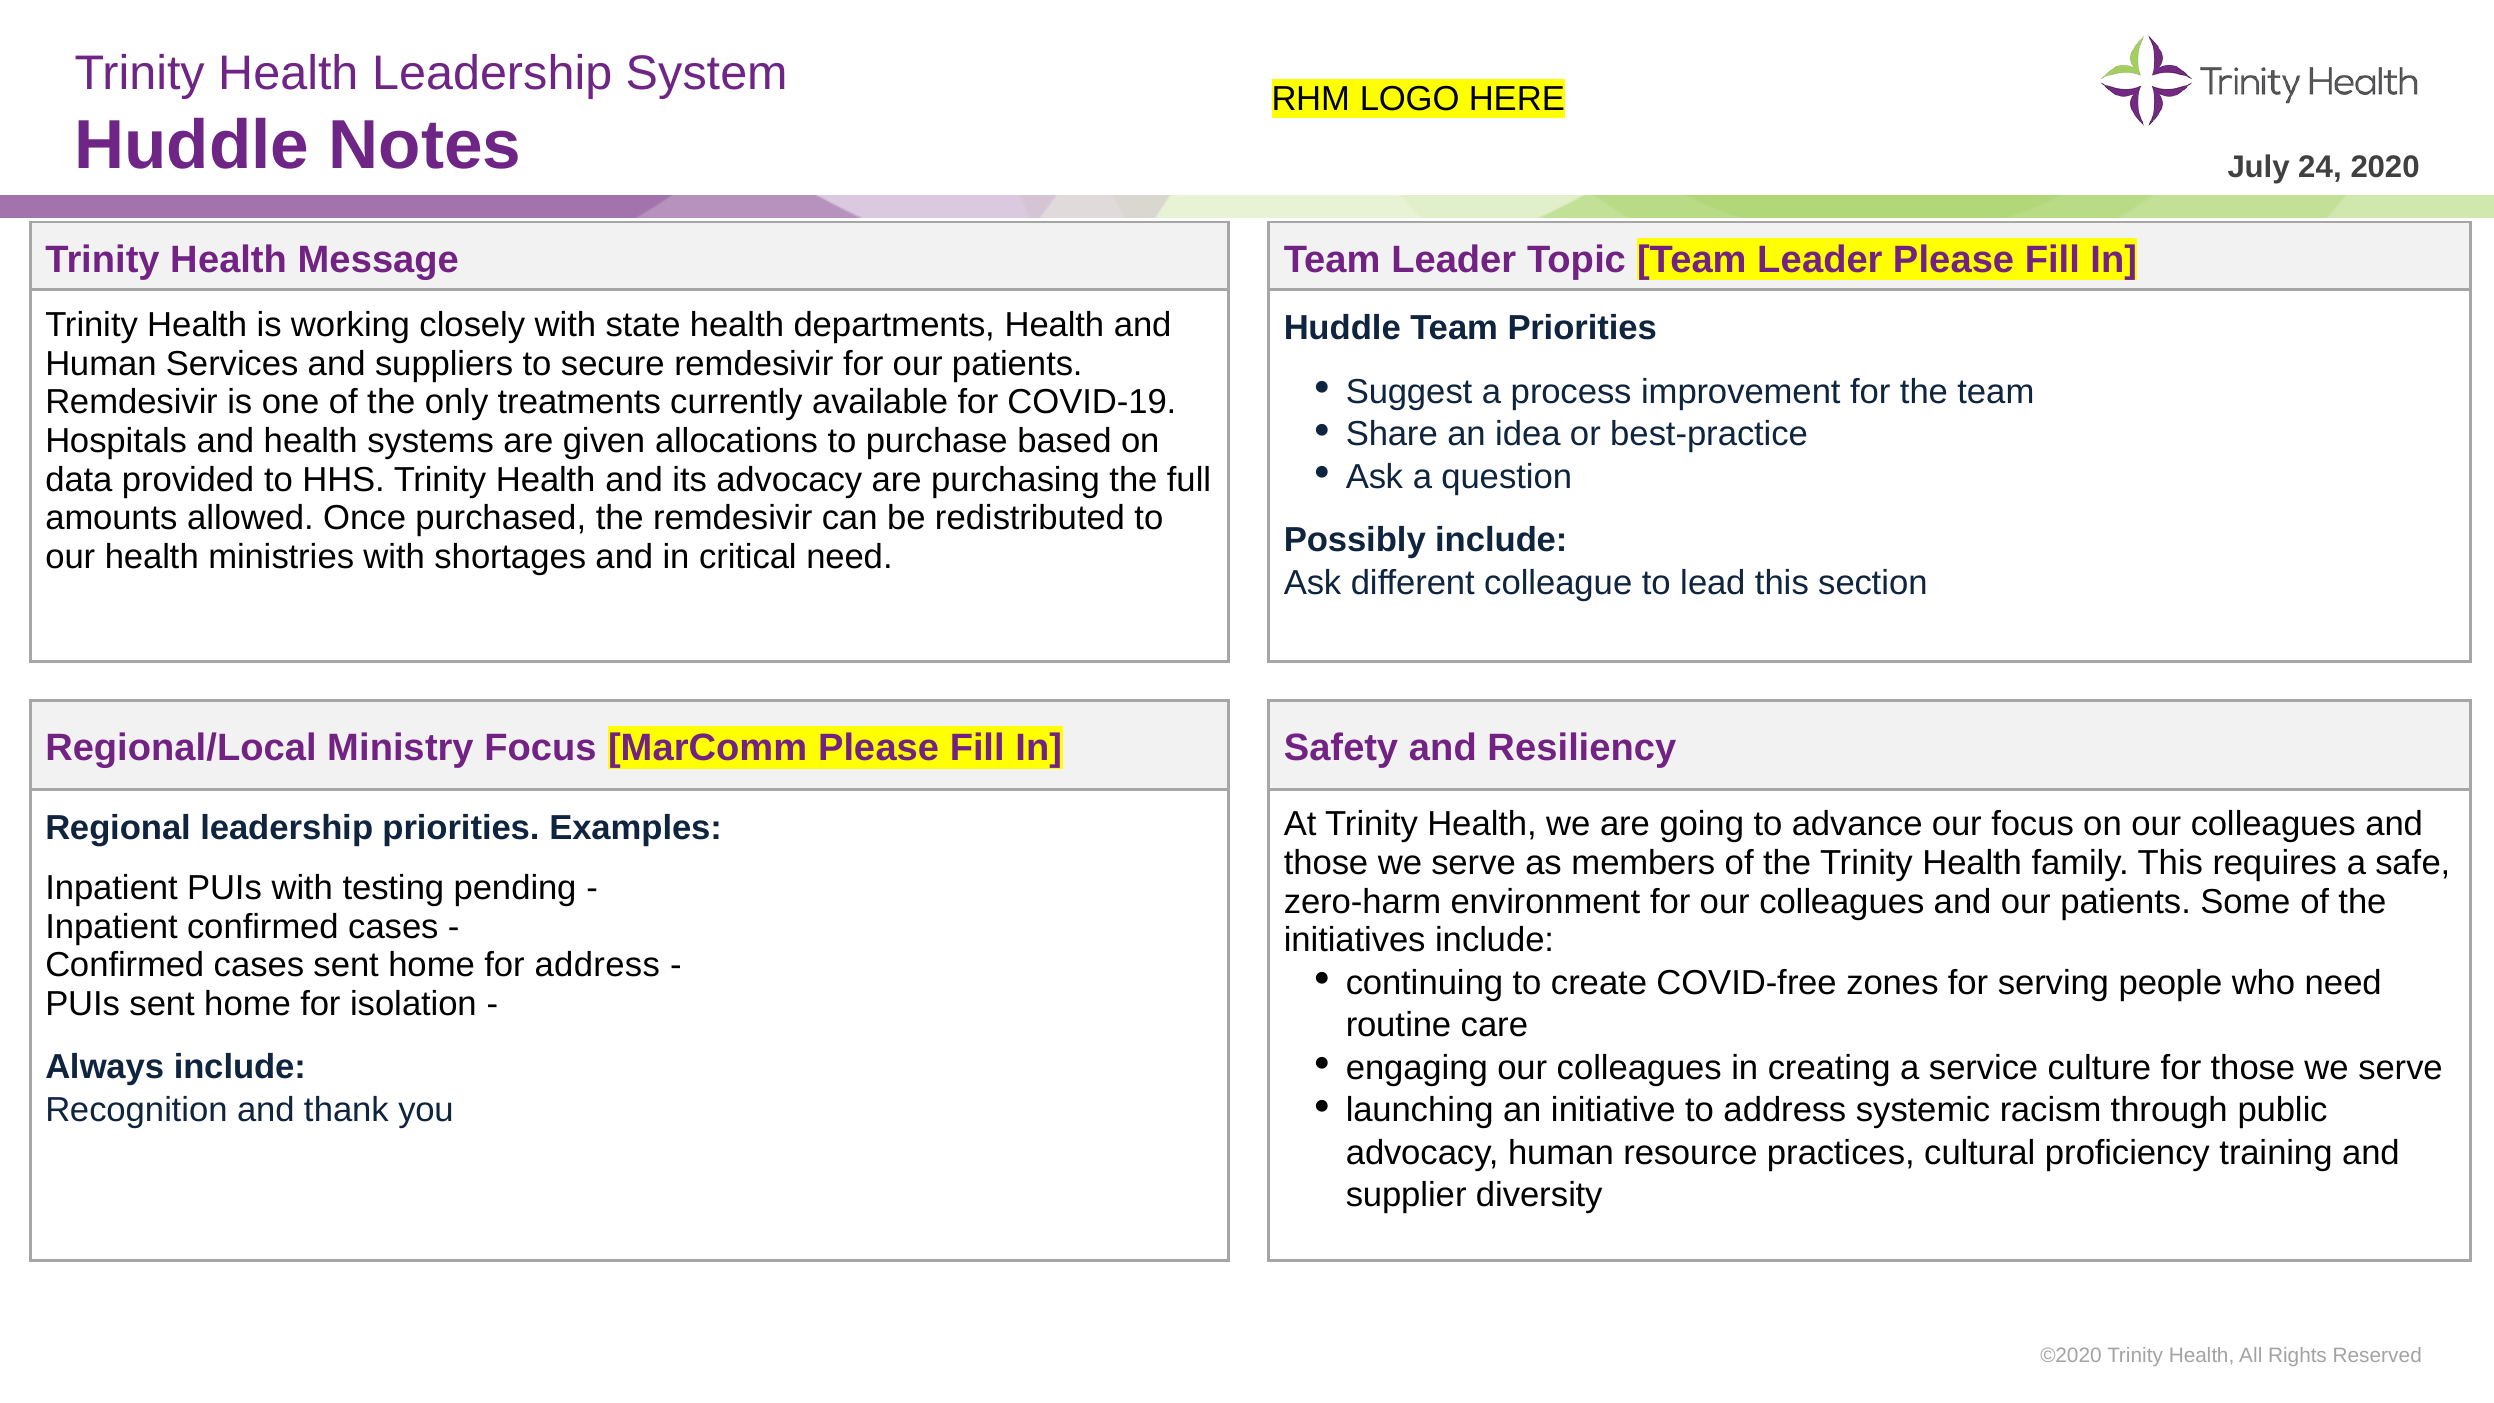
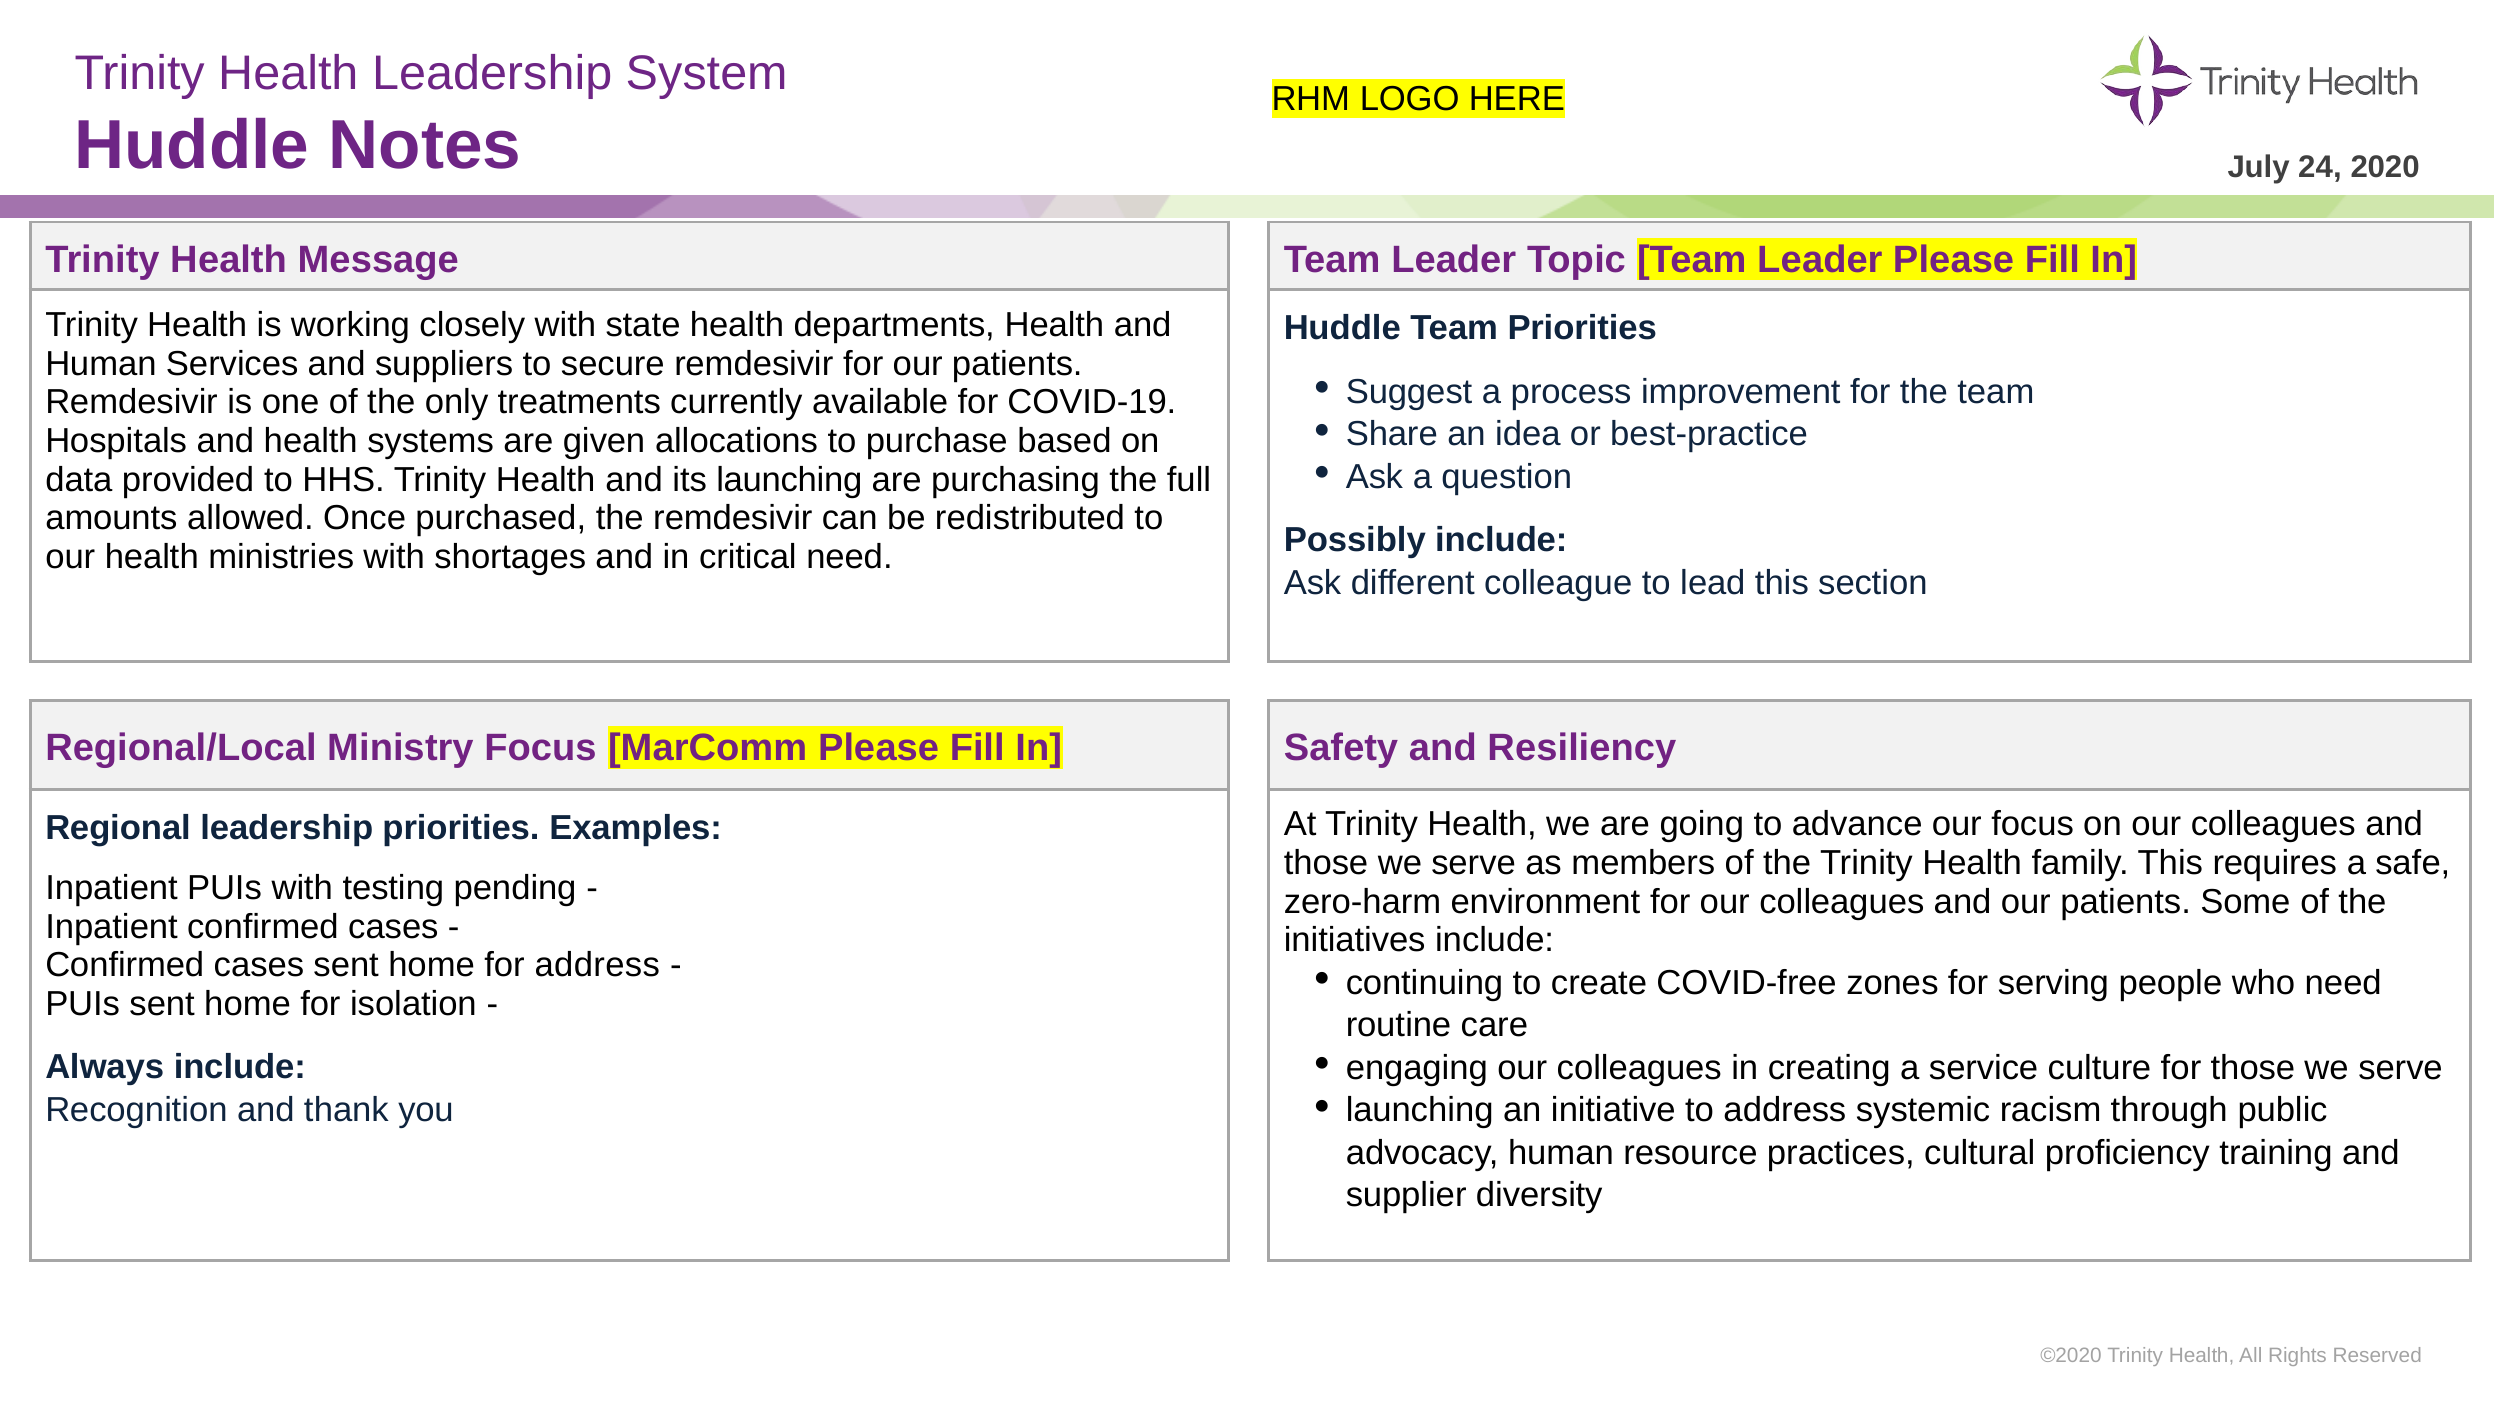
its advocacy: advocacy -> launching
